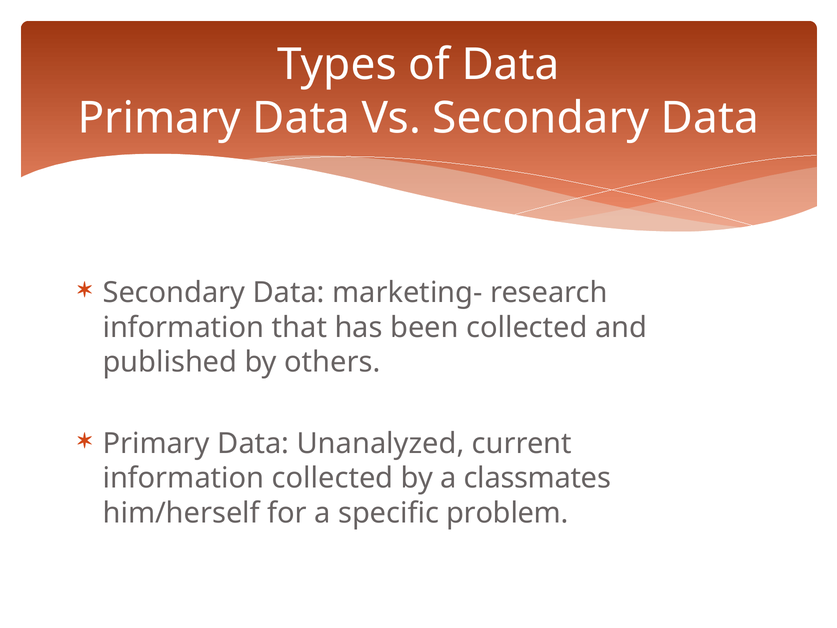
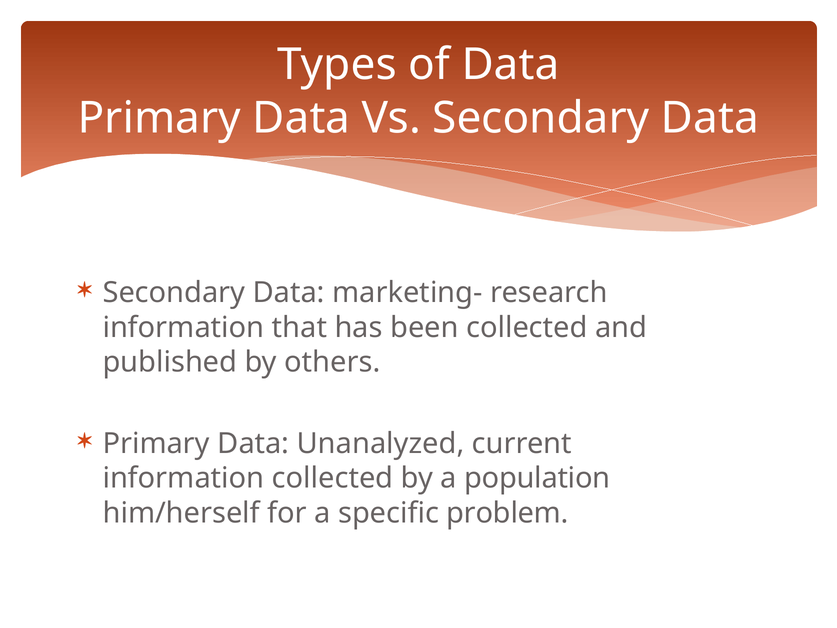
classmates: classmates -> population
